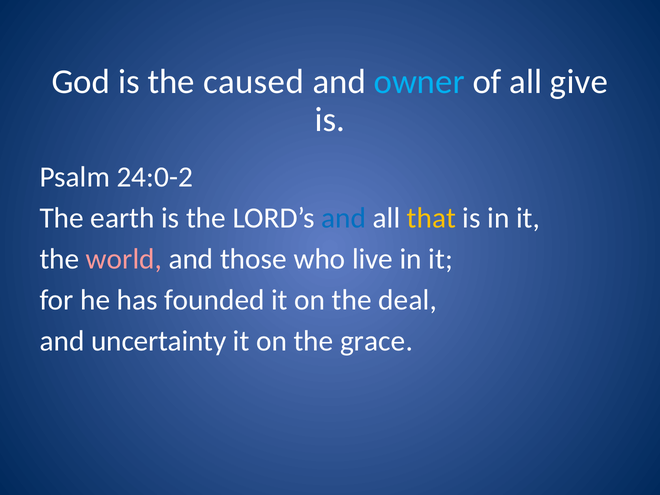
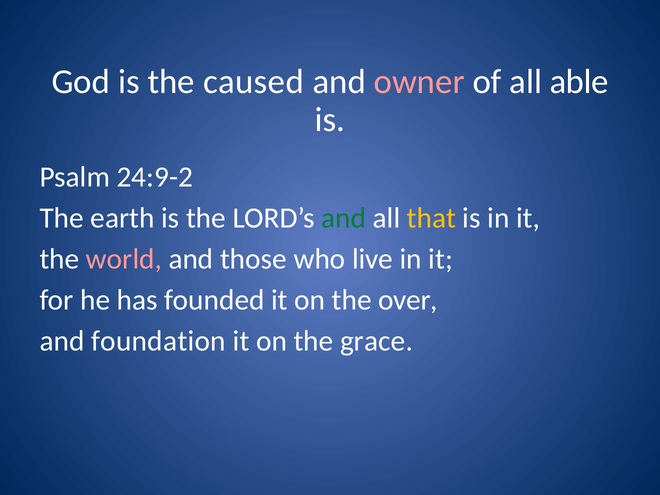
owner colour: light blue -> pink
give: give -> able
24:0-2: 24:0-2 -> 24:9-2
and at (344, 218) colour: blue -> green
deal: deal -> over
uncertainty: uncertainty -> foundation
